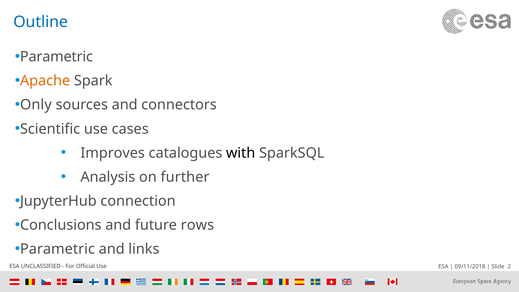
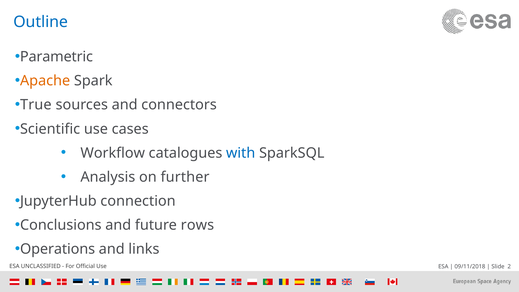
Only: Only -> True
Improves: Improves -> Workflow
with colour: black -> blue
Parametric at (57, 249): Parametric -> Operations
